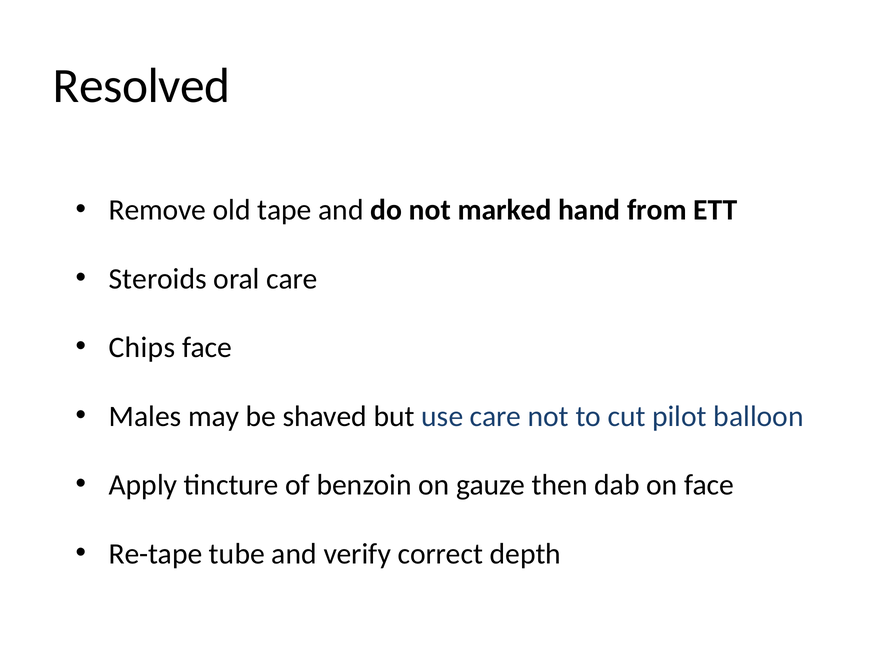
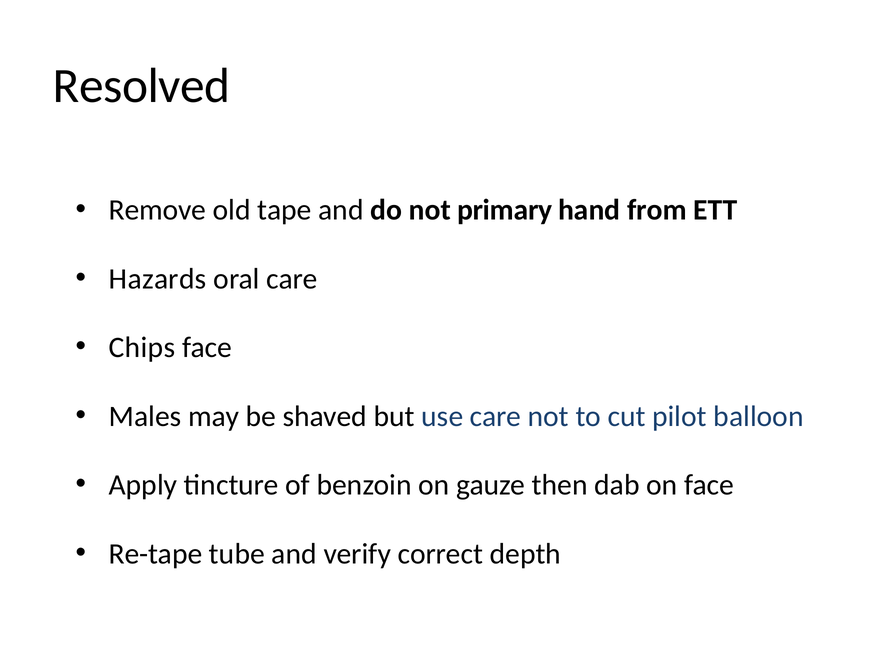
marked: marked -> primary
Steroids: Steroids -> Hazards
